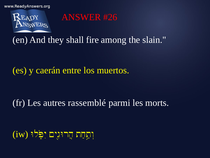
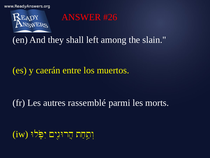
fire: fire -> left
